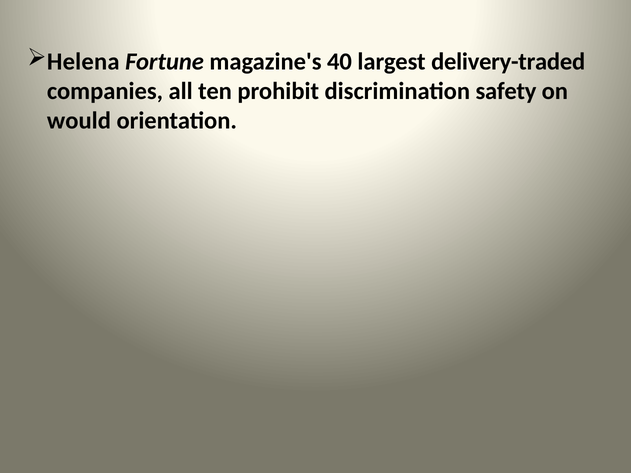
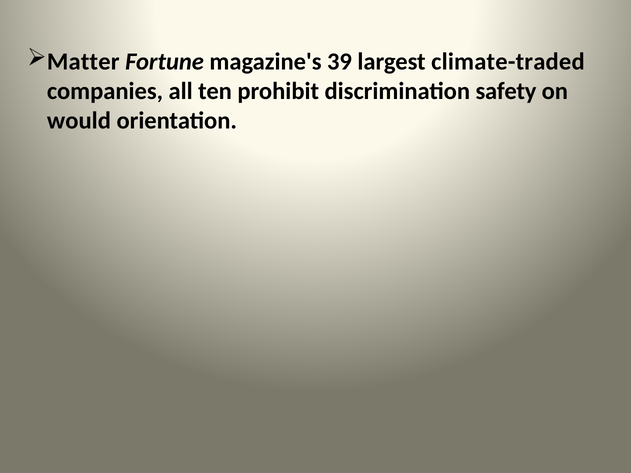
Helena: Helena -> Matter
40: 40 -> 39
delivery-traded: delivery-traded -> climate-traded
